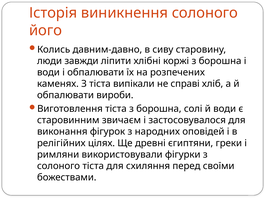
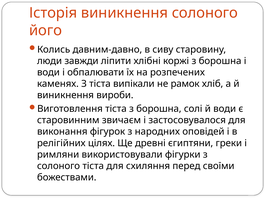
справі: справі -> рамок
обпалювати at (65, 96): обпалювати -> виникнення
